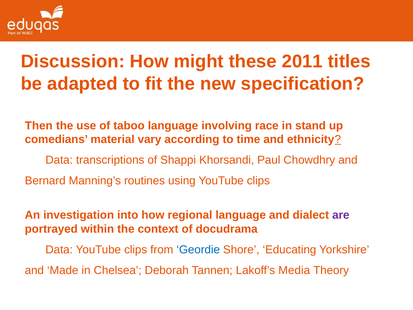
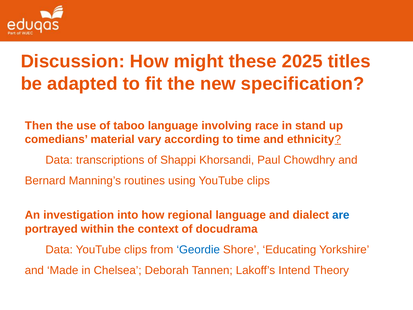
2011: 2011 -> 2025
are colour: purple -> blue
Media: Media -> Intend
